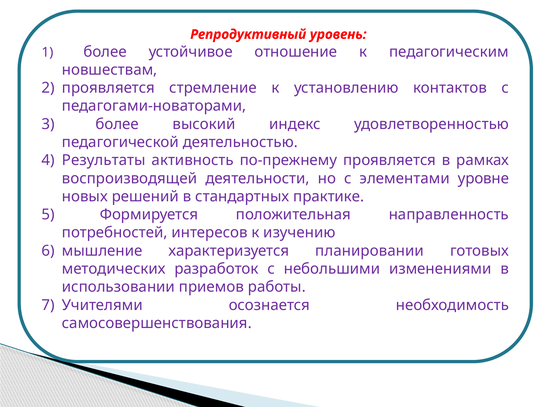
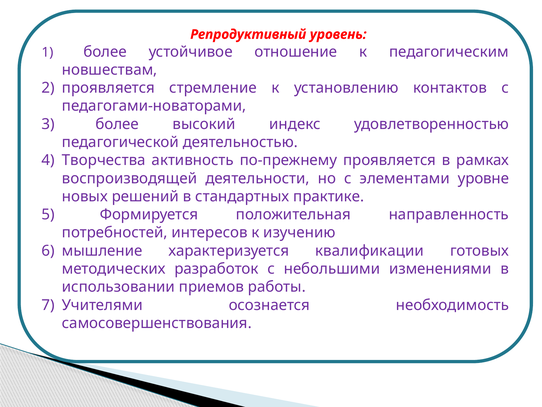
Результаты: Результаты -> Творчества
планировании: планировании -> квалификации
